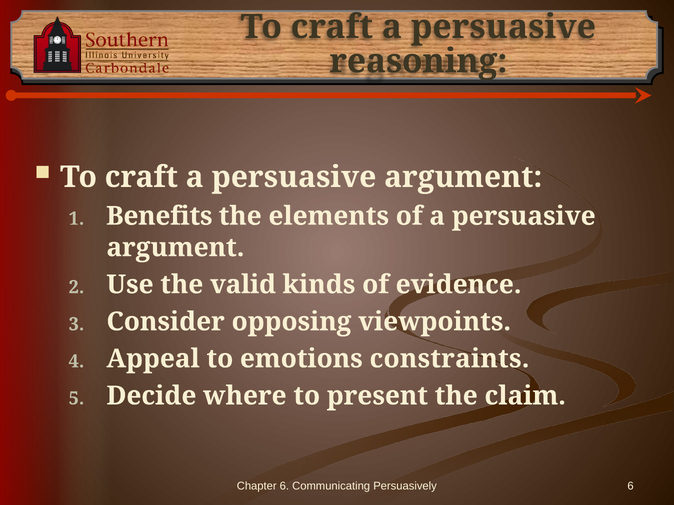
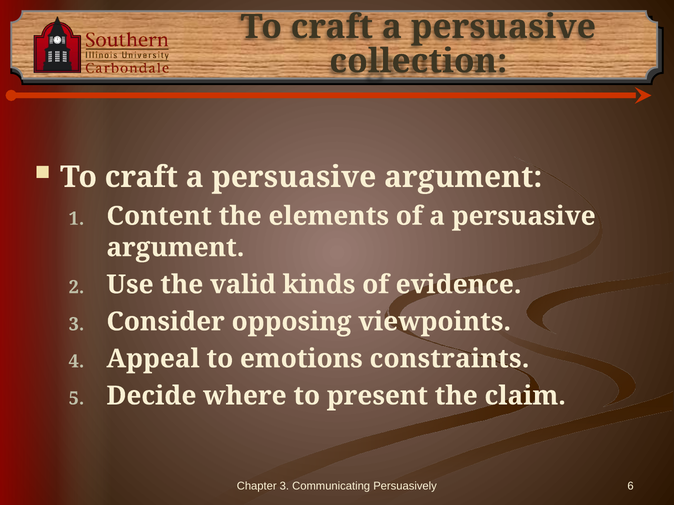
reasoning: reasoning -> collection
Benefits: Benefits -> Content
Chapter 6: 6 -> 3
